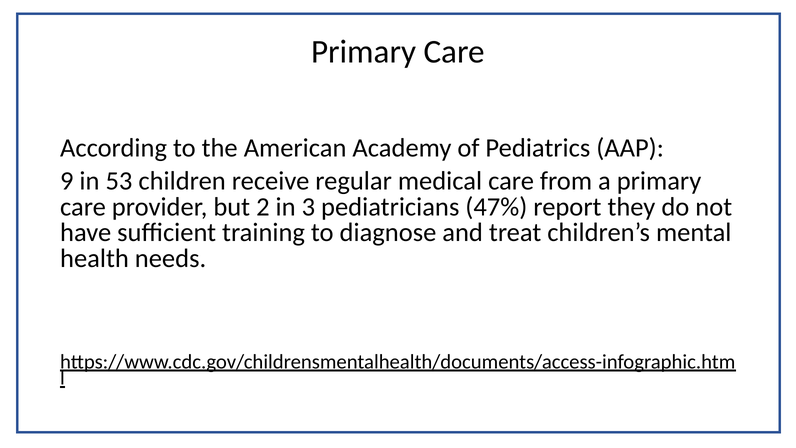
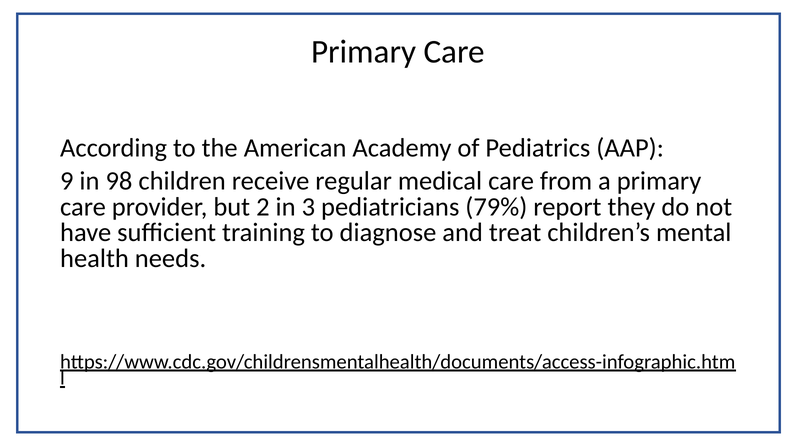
53: 53 -> 98
47%: 47% -> 79%
